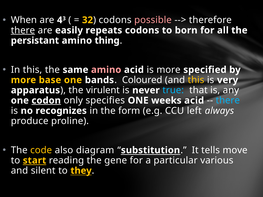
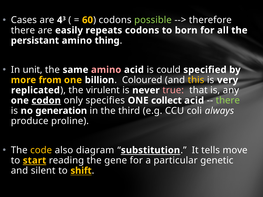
When: When -> Cases
32: 32 -> 60
possible colour: pink -> light green
there at (23, 30) underline: present -> none
In this: this -> unit
is more: more -> could
base: base -> from
bands: bands -> billion
apparatus: apparatus -> replicated
true colour: light blue -> pink
weeks: weeks -> collect
there at (228, 101) colour: light blue -> light green
recognizes: recognizes -> generation
form: form -> third
left: left -> coli
various: various -> genetic
they: they -> shift
